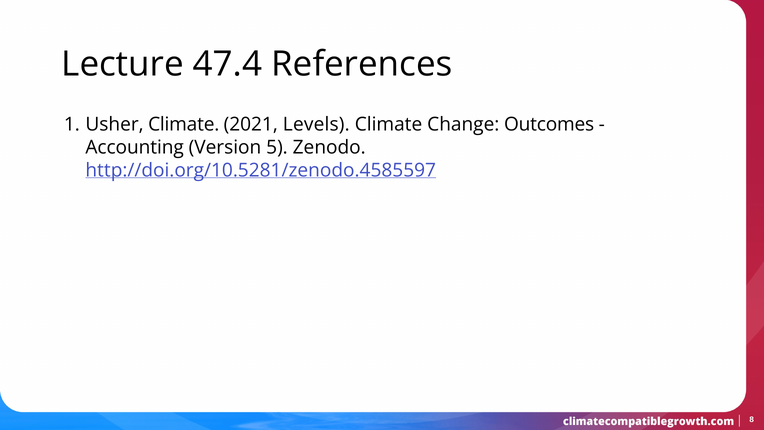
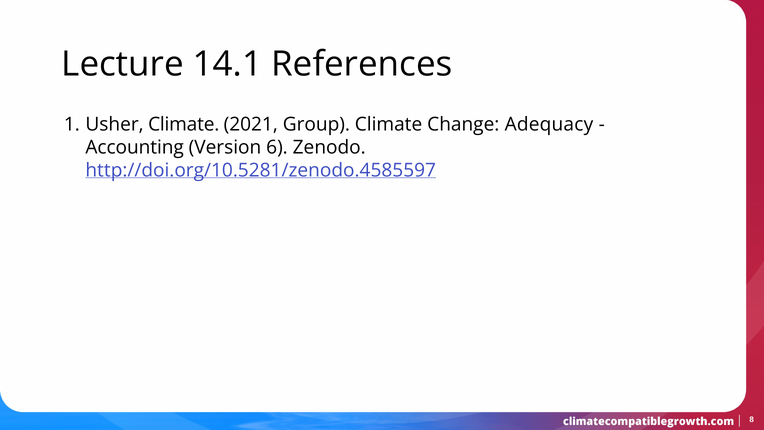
47.4: 47.4 -> 14.1
Levels: Levels -> Group
Outcomes: Outcomes -> Adequacy
5: 5 -> 6
